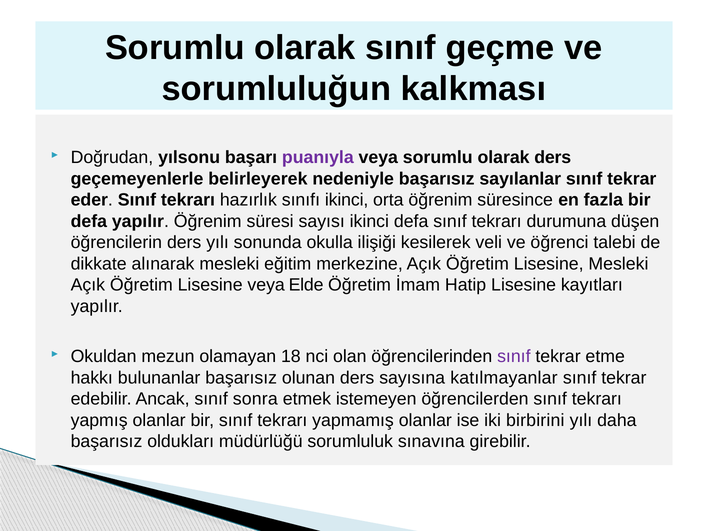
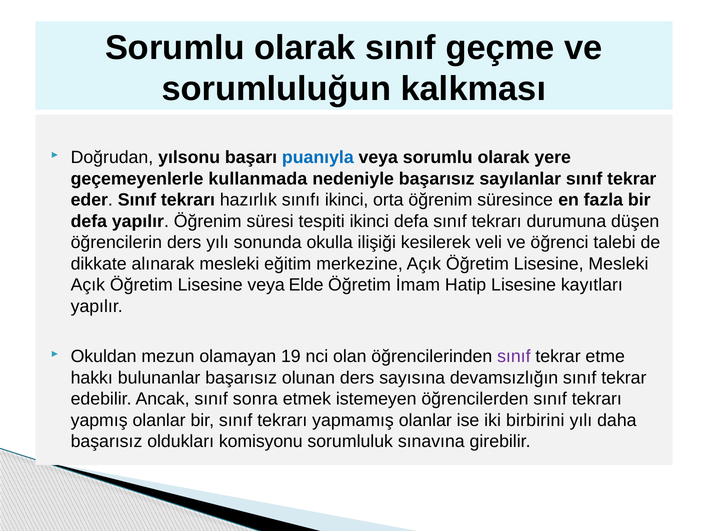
puanıyla colour: purple -> blue
olarak ders: ders -> yere
belirleyerek: belirleyerek -> kullanmada
sayısı: sayısı -> tespiti
18: 18 -> 19
katılmayanlar: katılmayanlar -> devamsızlığın
müdürlüğü: müdürlüğü -> komisyonu
